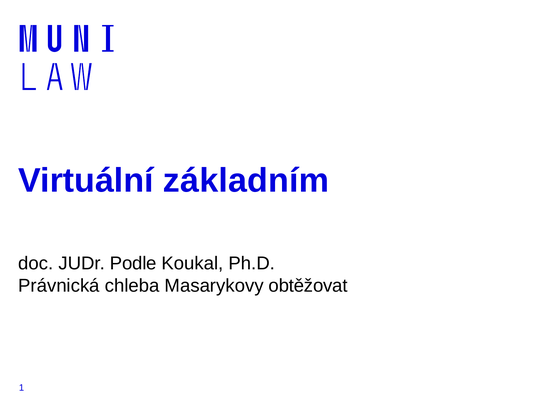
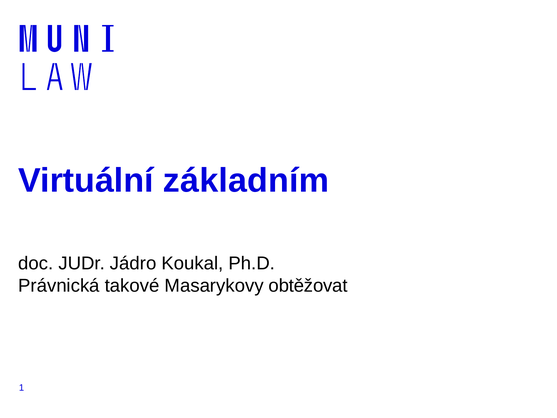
Podle: Podle -> Jádro
chleba: chleba -> takové
